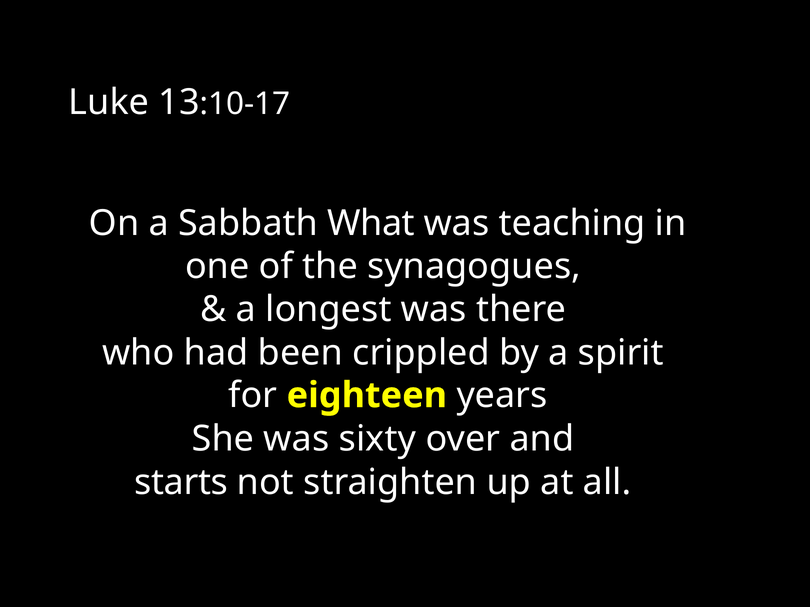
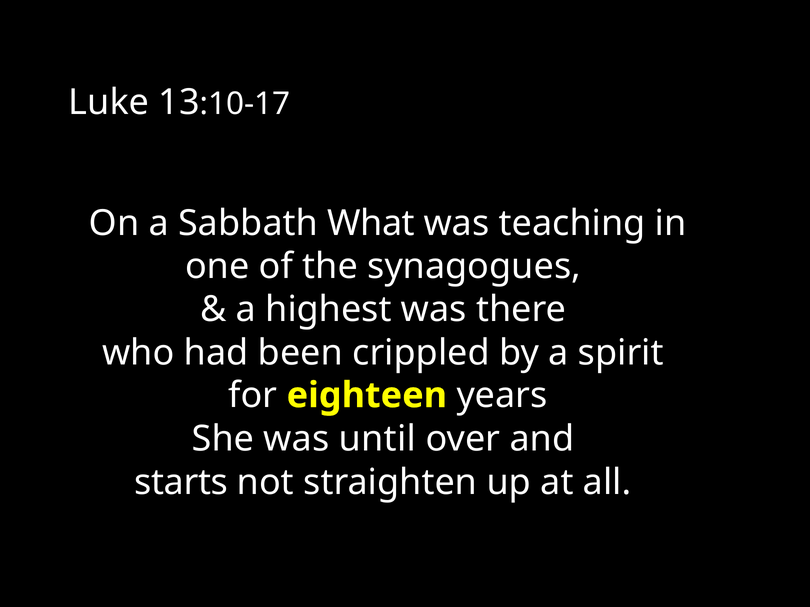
longest: longest -> highest
sixty: sixty -> until
